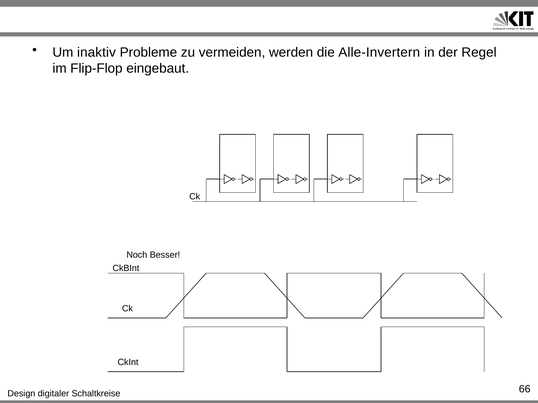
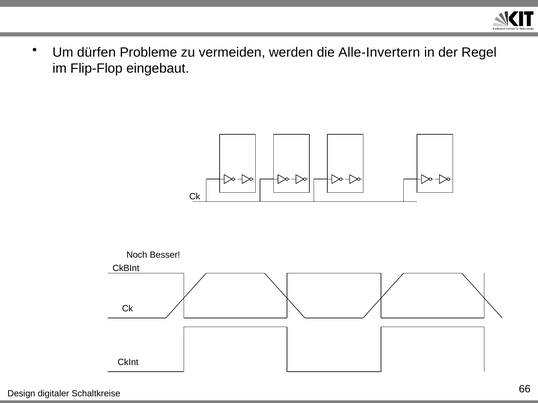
inaktiv: inaktiv -> dürfen
